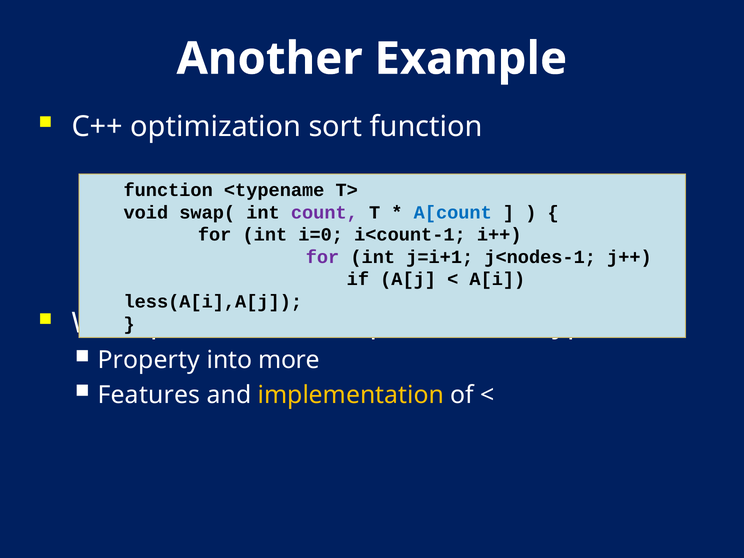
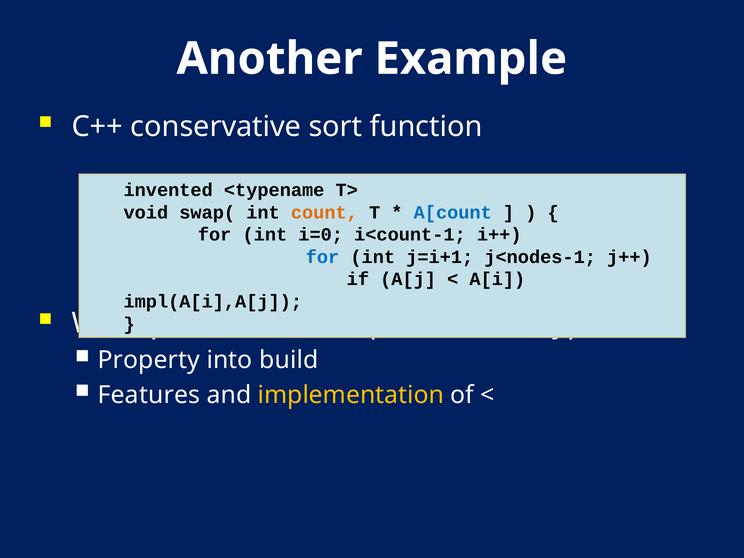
optimization: optimization -> conservative
function at (168, 190): function -> invented
count colour: purple -> orange
for at (323, 257) colour: purple -> blue
less(A[i],A[j: less(A[i],A[j -> impl(A[i],A[j
more: more -> build
